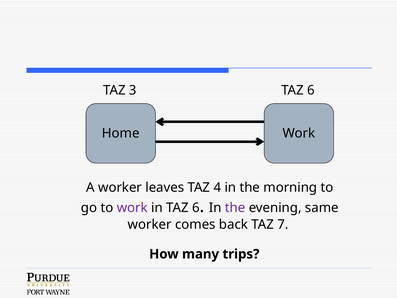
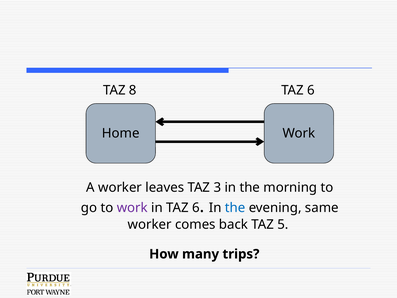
3: 3 -> 8
4: 4 -> 3
the at (235, 208) colour: purple -> blue
7: 7 -> 5
